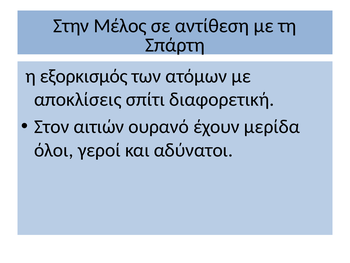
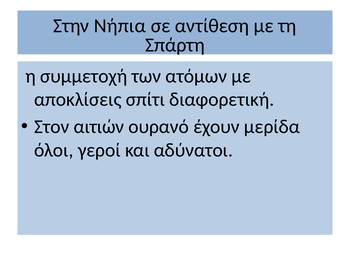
Μέλος: Μέλος -> Νήπια
εξορκισμός: εξορκισμός -> συμμετοχή
